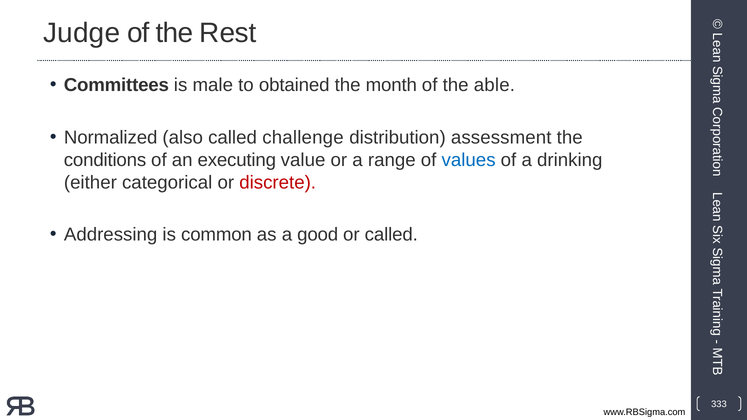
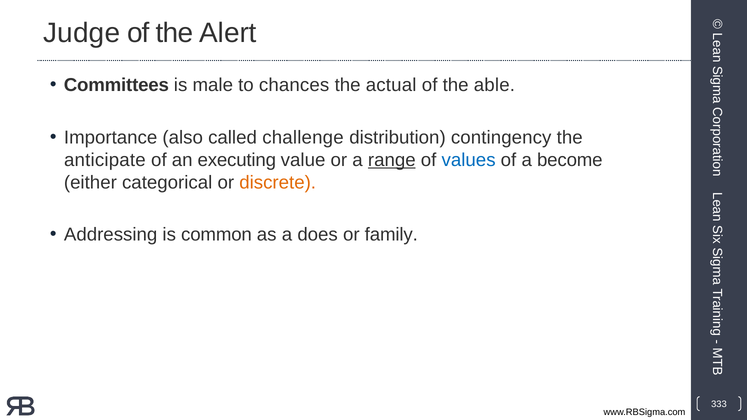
Rest: Rest -> Alert
obtained: obtained -> chances
month: month -> actual
Normalized: Normalized -> Importance
assessment: assessment -> contingency
conditions: conditions -> anticipate
range underline: none -> present
drinking: drinking -> become
discrete colour: red -> orange
good: good -> does
or called: called -> family
